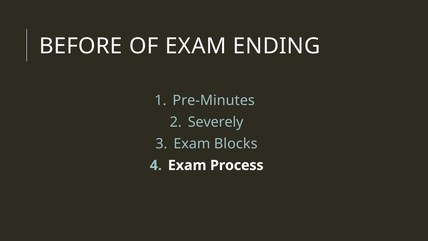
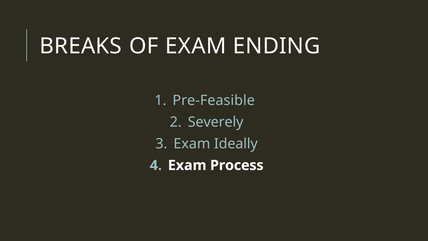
BEFORE: BEFORE -> BREAKS
Pre-Minutes: Pre-Minutes -> Pre-Feasible
Blocks: Blocks -> Ideally
